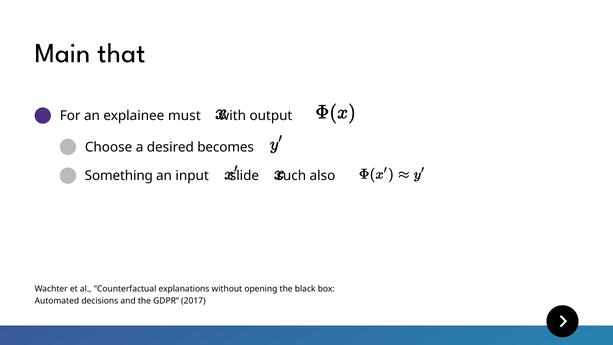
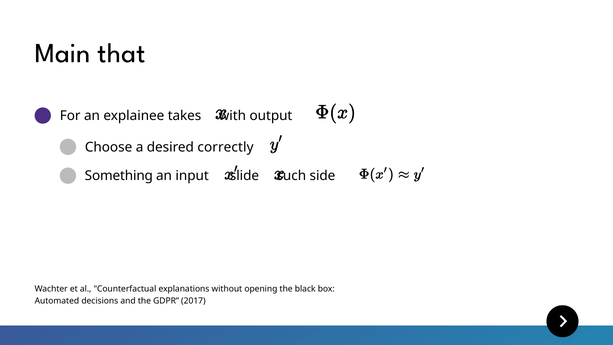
must: must -> takes
becomes: becomes -> correctly
also: also -> side
